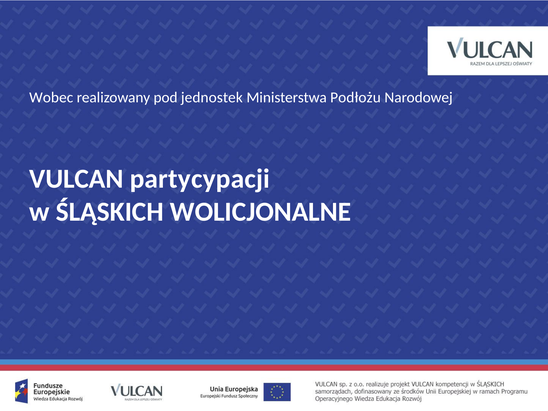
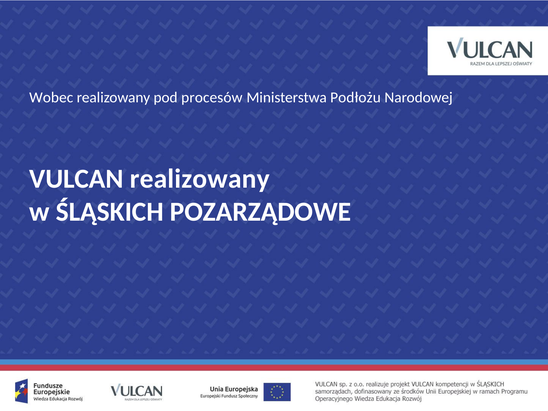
jednostek: jednostek -> procesów
VULCAN partycypacji: partycypacji -> realizowany
WOLICJONALNE: WOLICJONALNE -> POZARZĄDOWE
